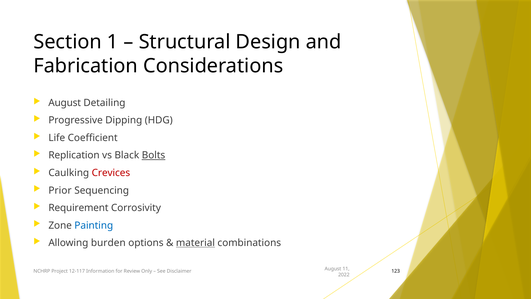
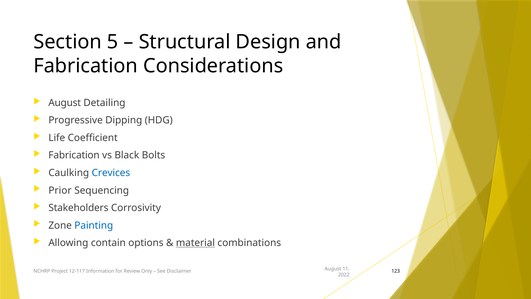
1: 1 -> 5
Replication at (74, 155): Replication -> Fabrication
Bolts underline: present -> none
Crevices colour: red -> blue
Requirement: Requirement -> Stakeholders
burden: burden -> contain
